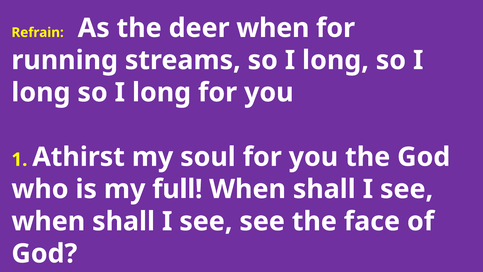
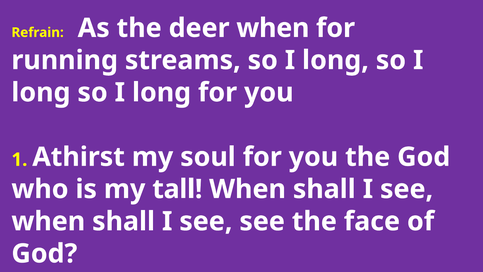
full: full -> tall
